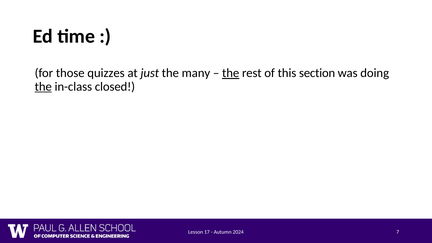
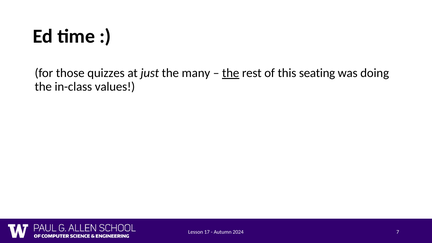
section: section -> seating
the at (43, 87) underline: present -> none
closed: closed -> values
